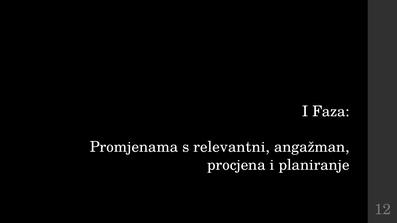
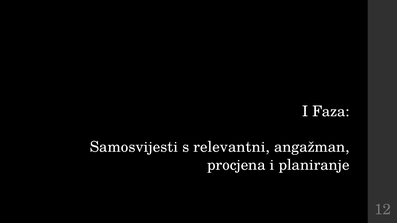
Promjenama: Promjenama -> Samosvijesti
